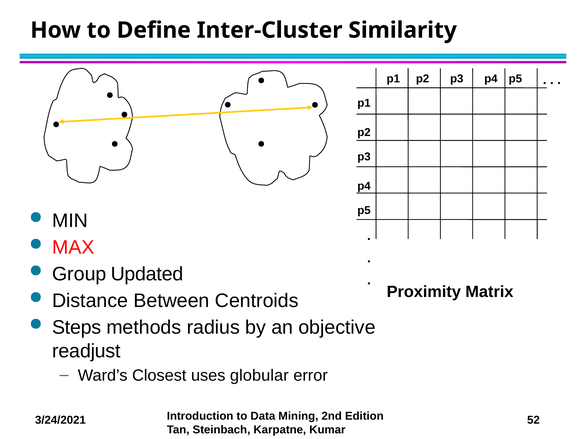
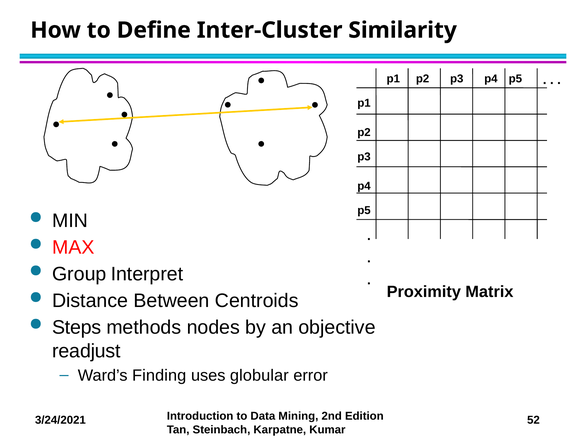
Updated: Updated -> Interpret
radius: radius -> nodes
Closest: Closest -> Finding
